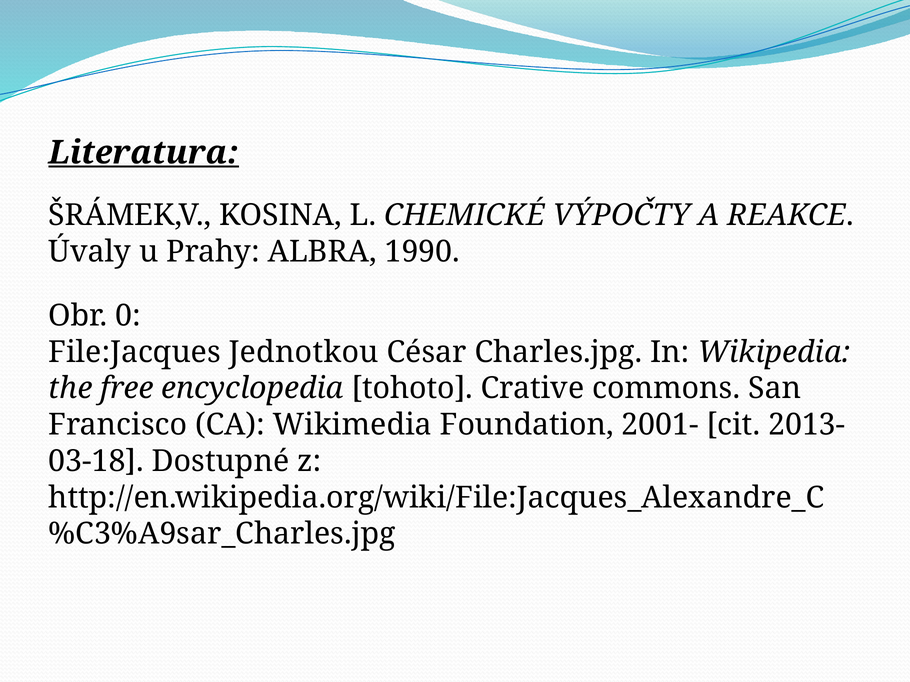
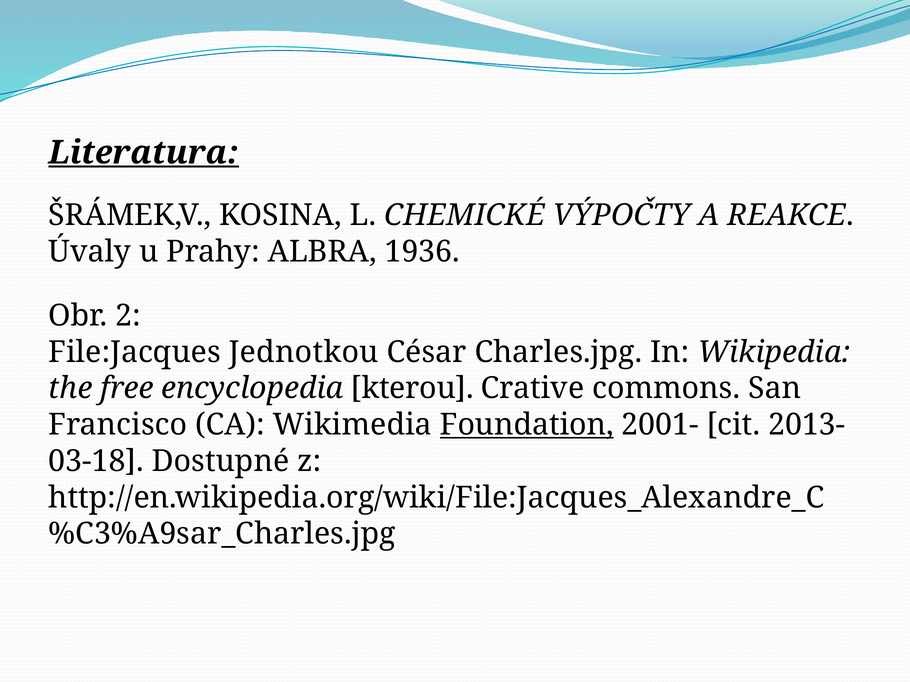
1990: 1990 -> 1936
0: 0 -> 2
tohoto: tohoto -> kterou
Foundation underline: none -> present
